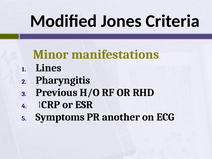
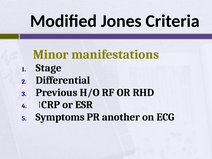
Lines: Lines -> Stage
Pharyngitis: Pharyngitis -> Differential
